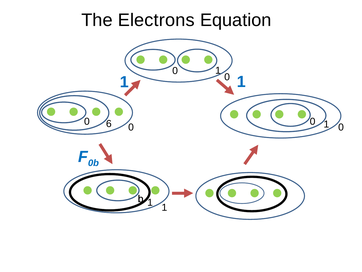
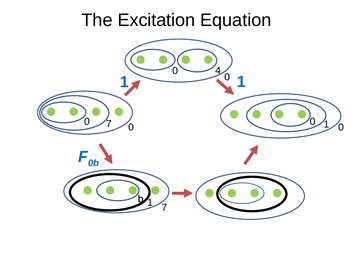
Electrons: Electrons -> Excitation
1 at (218, 70): 1 -> 4
0 6: 6 -> 7
1 1: 1 -> 7
